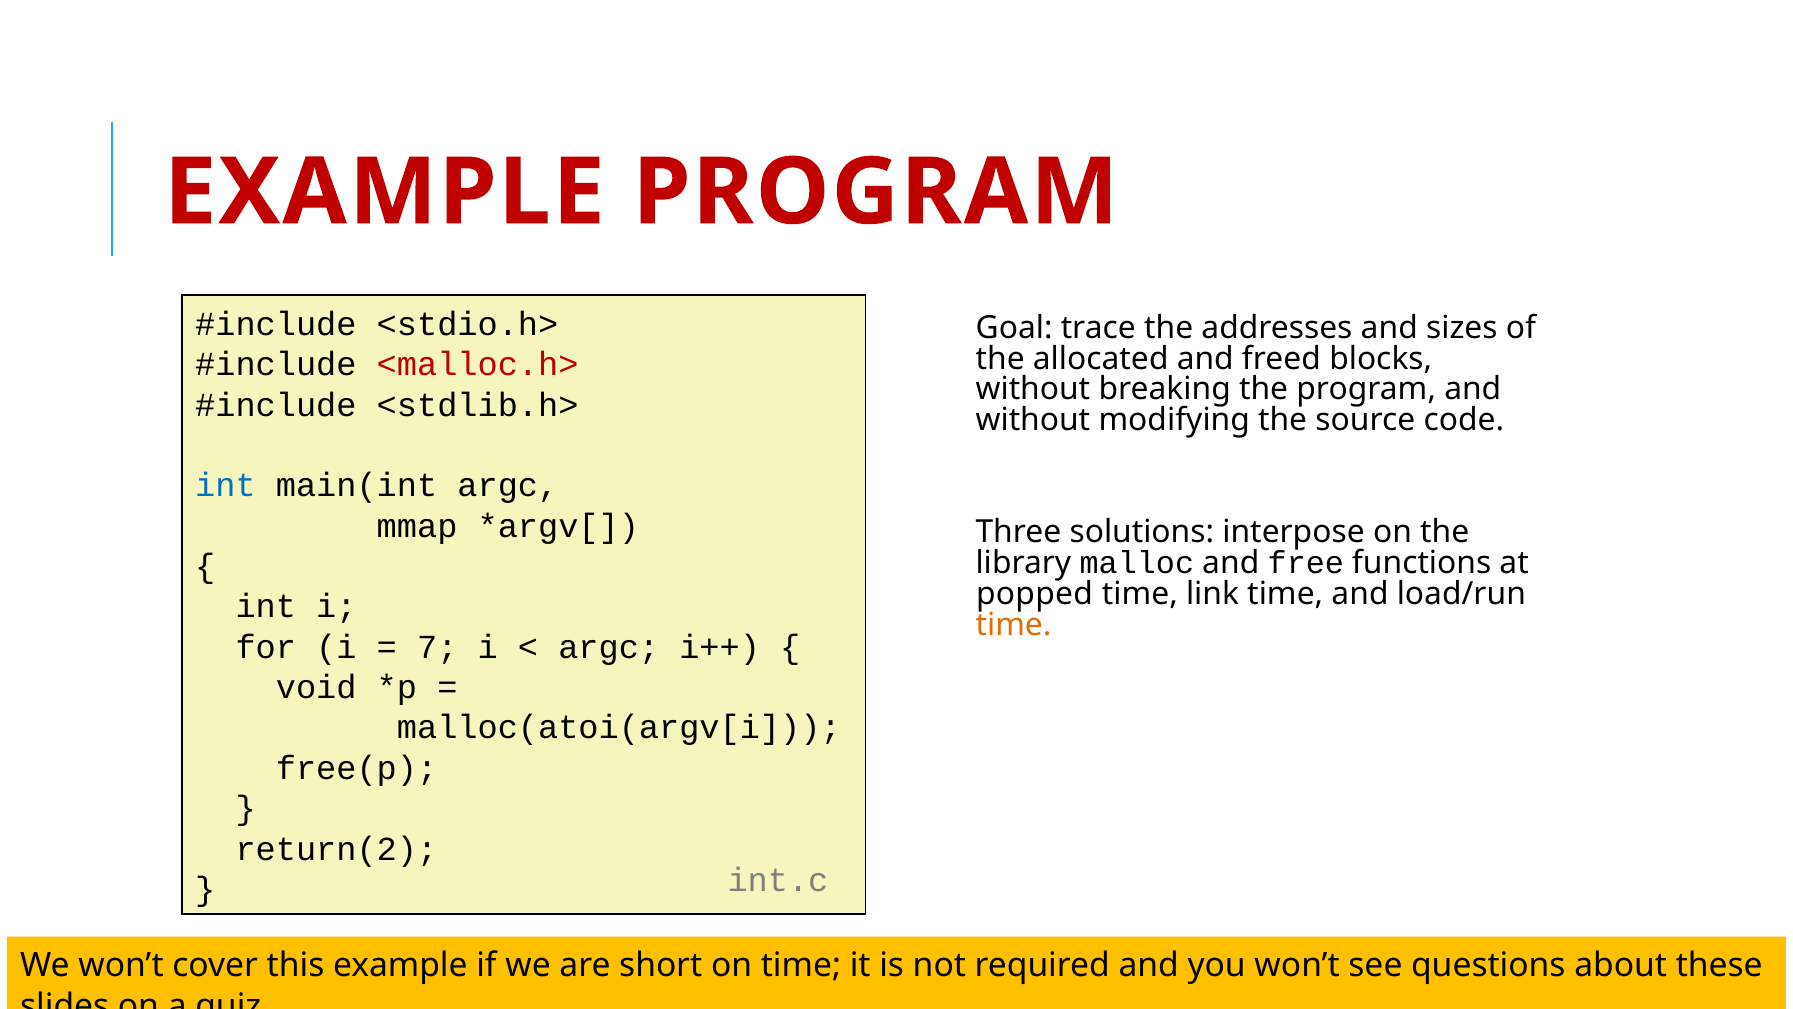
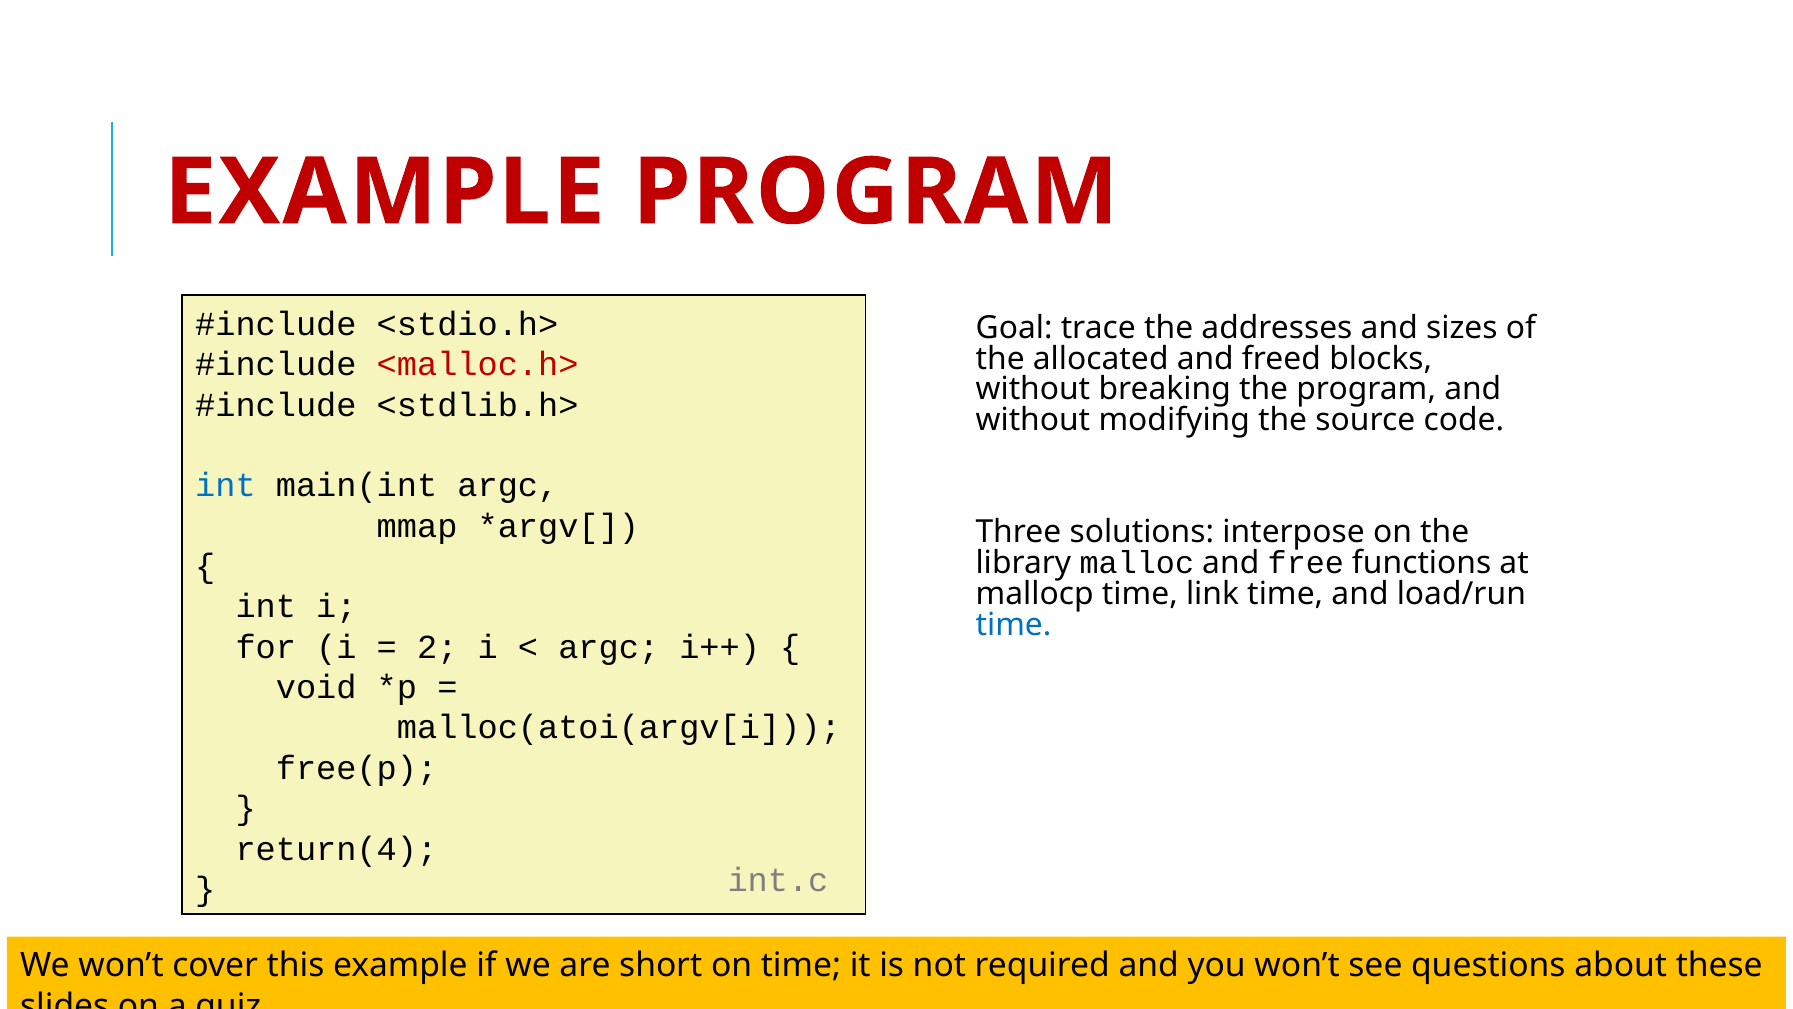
popped: popped -> mallocp
time at (1014, 625) colour: orange -> blue
7: 7 -> 2
return(2: return(2 -> return(4
